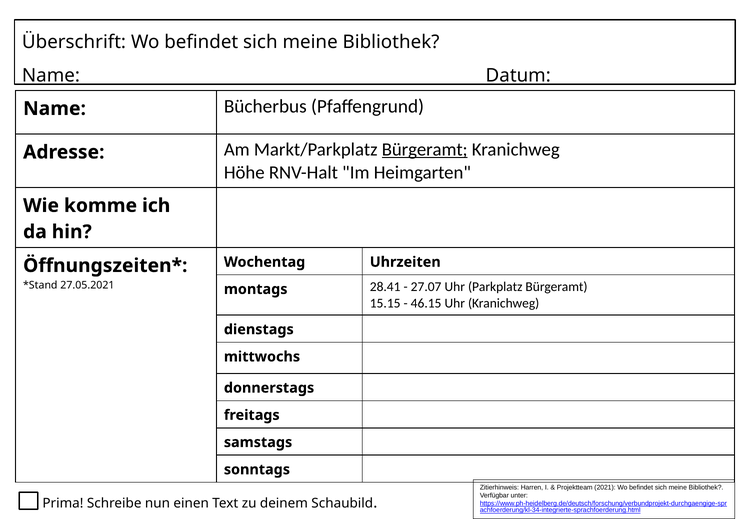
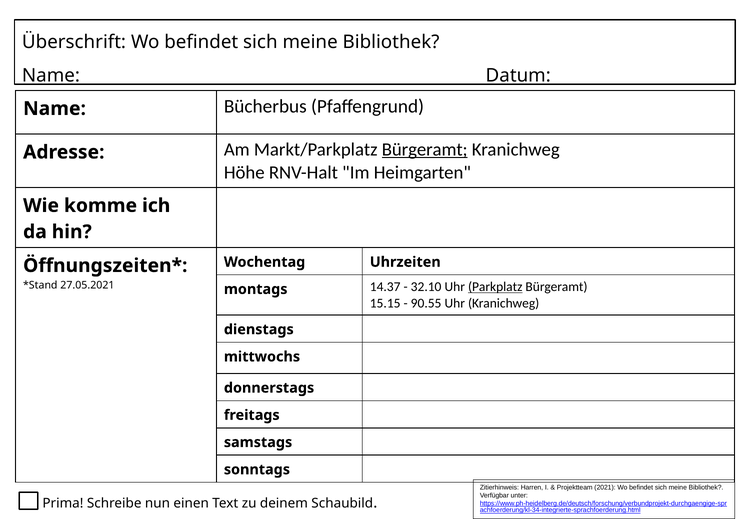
28.41: 28.41 -> 14.37
27.07: 27.07 -> 32.10
Parkplatz underline: none -> present
46.15: 46.15 -> 90.55
